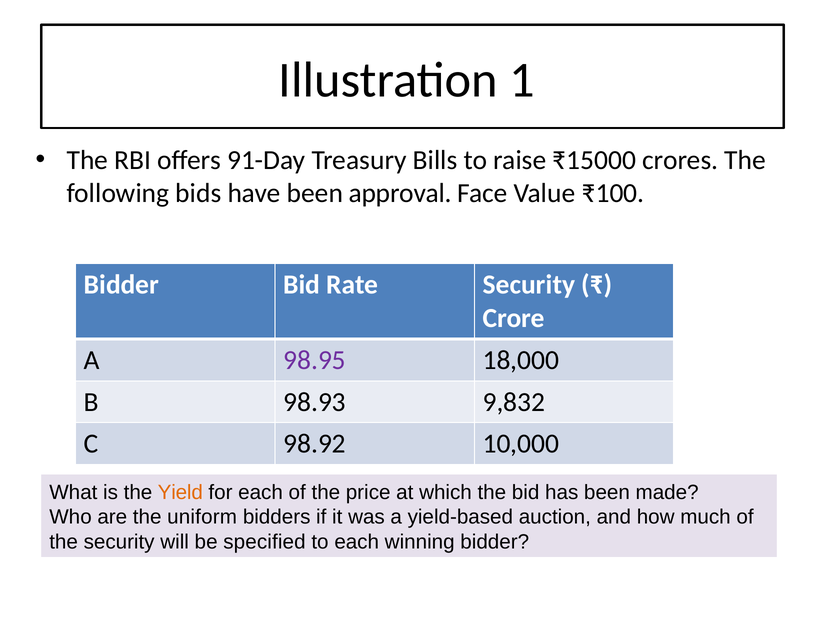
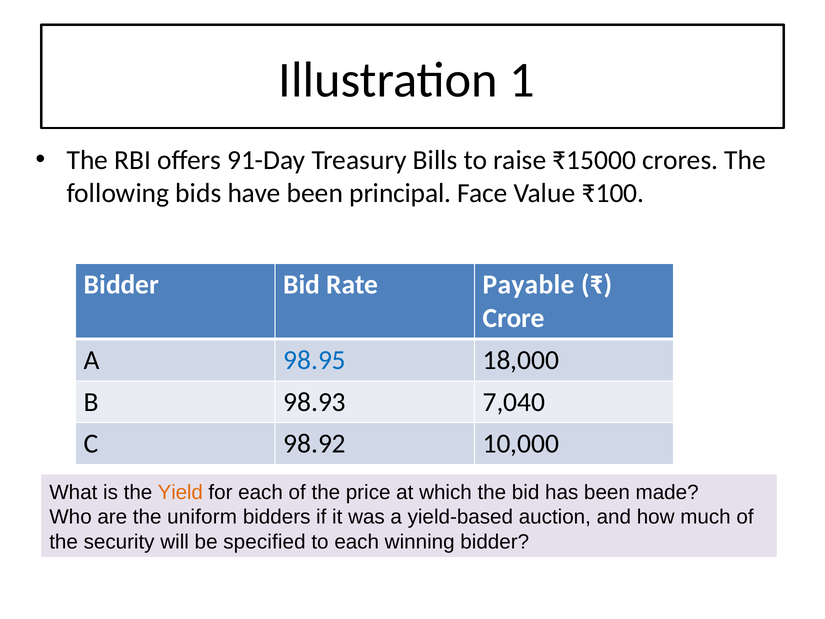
approval: approval -> principal
Rate Security: Security -> Payable
98.95 colour: purple -> blue
9,832: 9,832 -> 7,040
